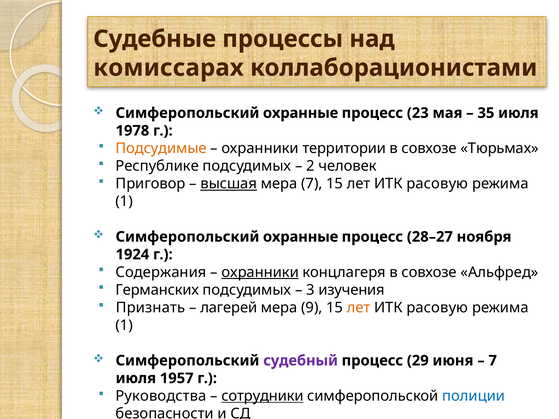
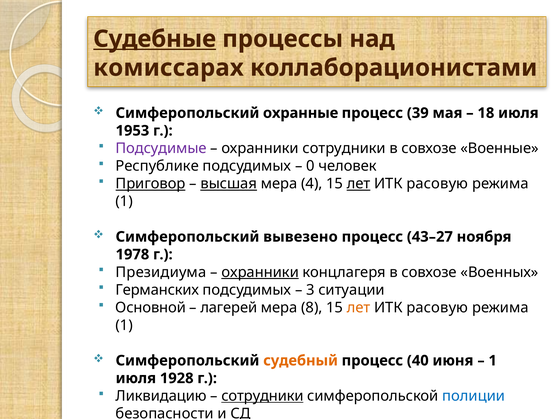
Судебные underline: none -> present
23: 23 -> 39
35: 35 -> 18
1978: 1978 -> 1953
Подсудимые colour: orange -> purple
охранники территории: территории -> сотрудники
Тюрьмах: Тюрьмах -> Военные
2 at (310, 166): 2 -> 0
Приговор at (151, 184) underline: none -> present
мера 7: 7 -> 4
лет at (359, 184) underline: none -> present
охранные at (301, 237): охранные -> вывезено
28–27: 28–27 -> 43–27
1924: 1924 -> 1978
Содержания: Содержания -> Президиума
Альфред: Альфред -> Военных
изучения: изучения -> ситуации
Признать: Признать -> Основной
9: 9 -> 8
судебный colour: purple -> orange
29: 29 -> 40
7 at (493, 361): 7 -> 1
1957: 1957 -> 1928
Руководства: Руководства -> Ликвидацию
